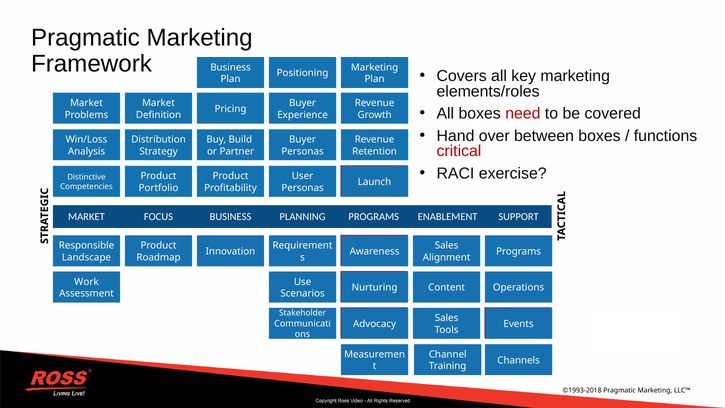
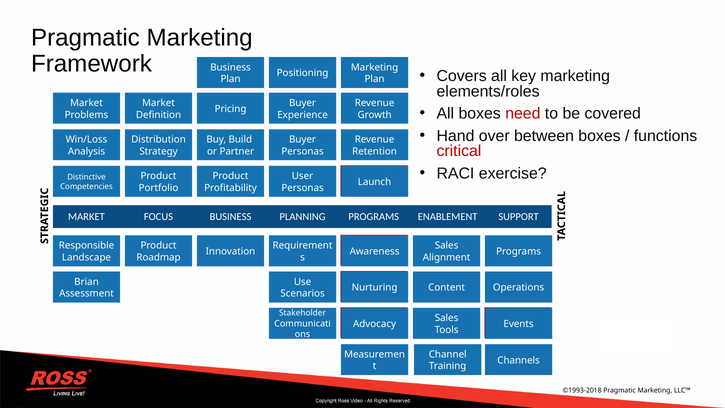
Work: Work -> Brian
